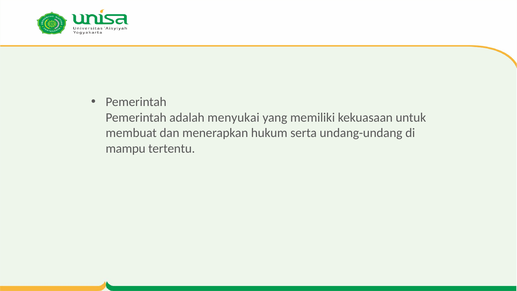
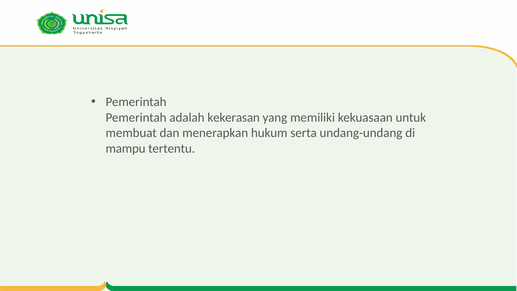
menyukai: menyukai -> kekerasan
